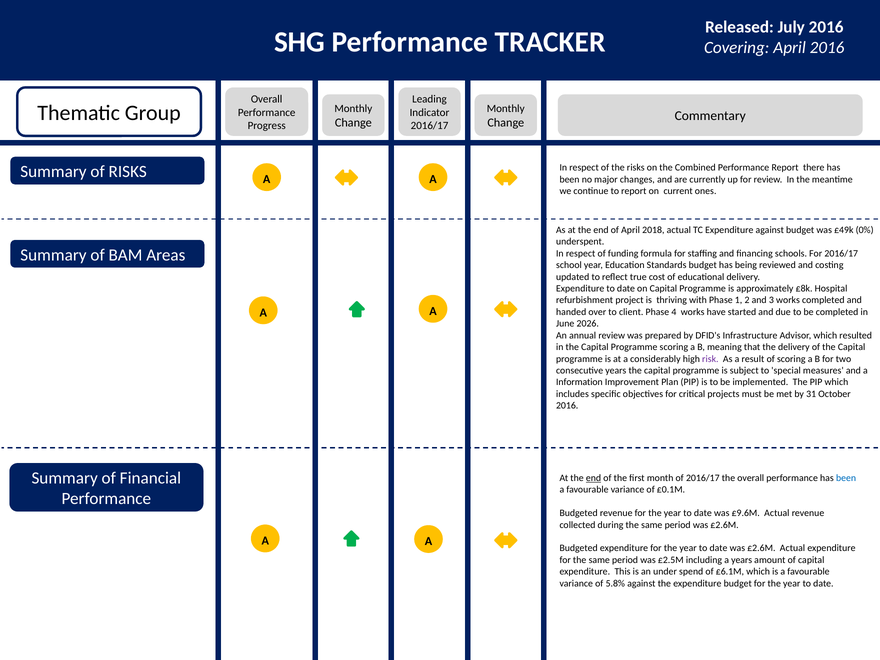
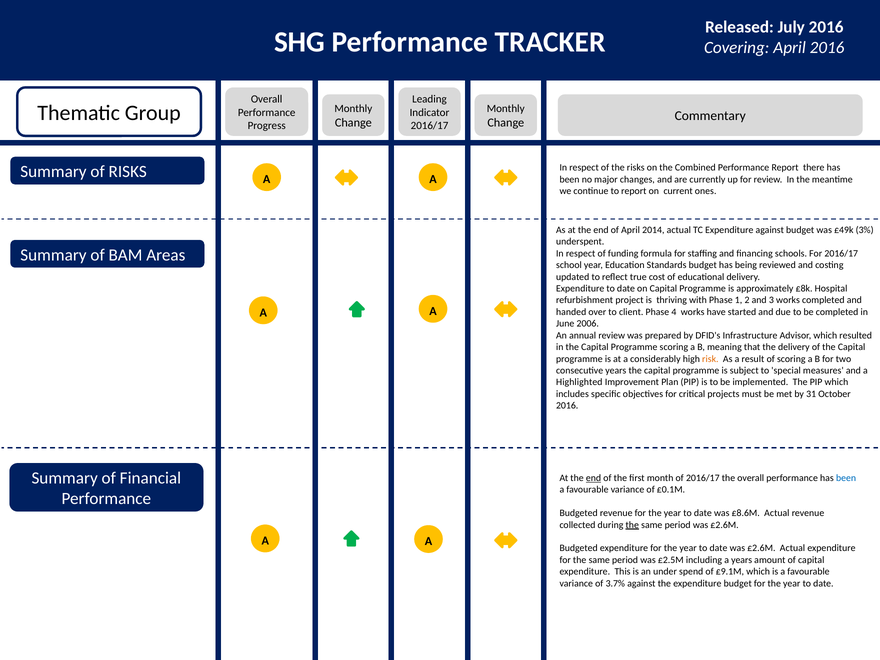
2018: 2018 -> 2014
0%: 0% -> 3%
2026: 2026 -> 2006
risk colour: purple -> orange
Information: Information -> Highlighted
£9.6M: £9.6M -> £8.6M
the at (632, 525) underline: none -> present
£6.1M: £6.1M -> £9.1M
5.8%: 5.8% -> 3.7%
